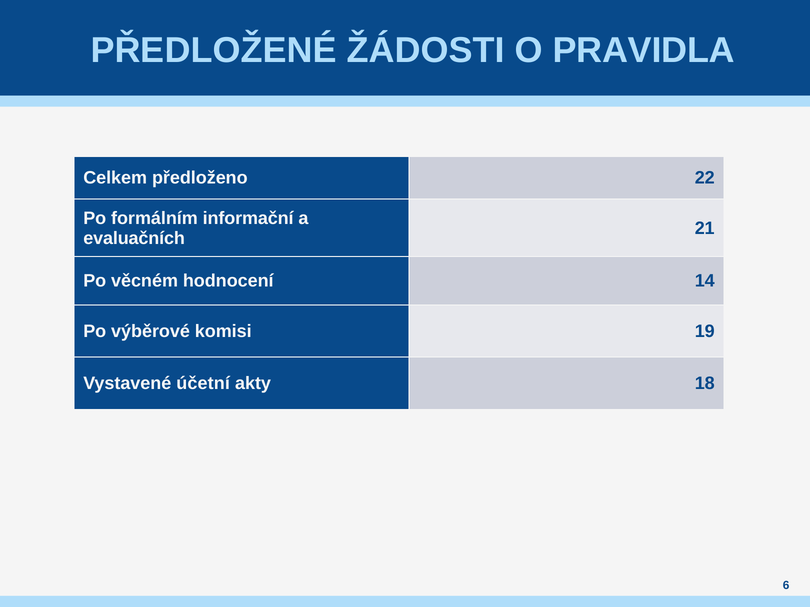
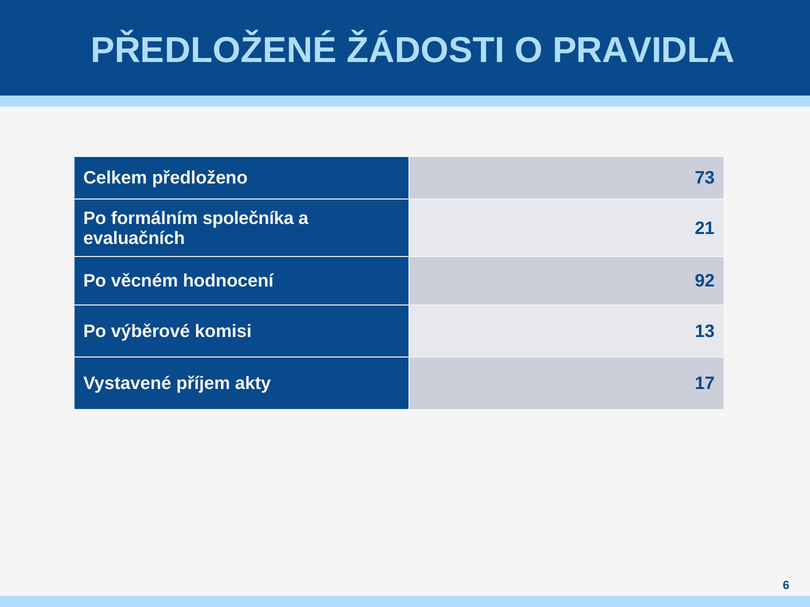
22: 22 -> 73
informační: informační -> společníka
14: 14 -> 92
19: 19 -> 13
účetní: účetní -> příjem
18: 18 -> 17
